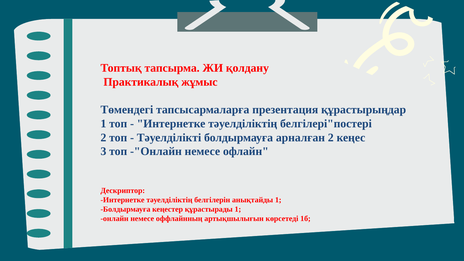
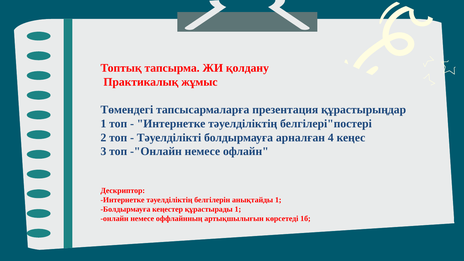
арналған 2: 2 -> 4
